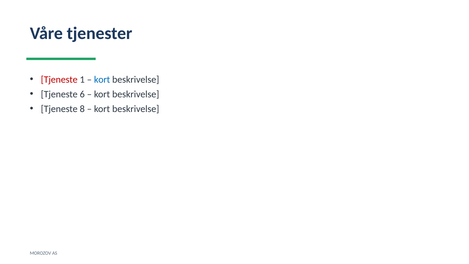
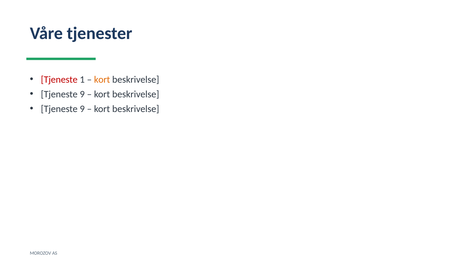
kort at (102, 79) colour: blue -> orange
6 at (82, 94): 6 -> 9
8 at (82, 109): 8 -> 9
